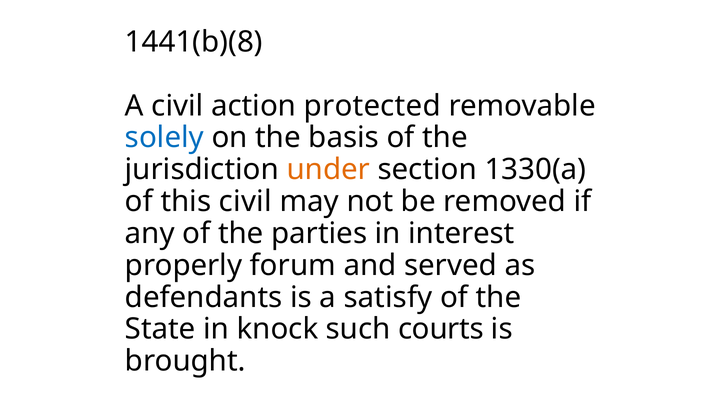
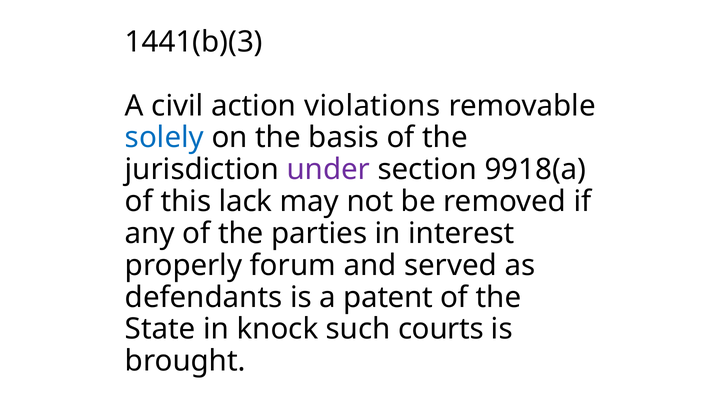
1441(b)(8: 1441(b)(8 -> 1441(b)(3
protected: protected -> violations
under colour: orange -> purple
1330(a: 1330(a -> 9918(a
this civil: civil -> lack
satisfy: satisfy -> patent
